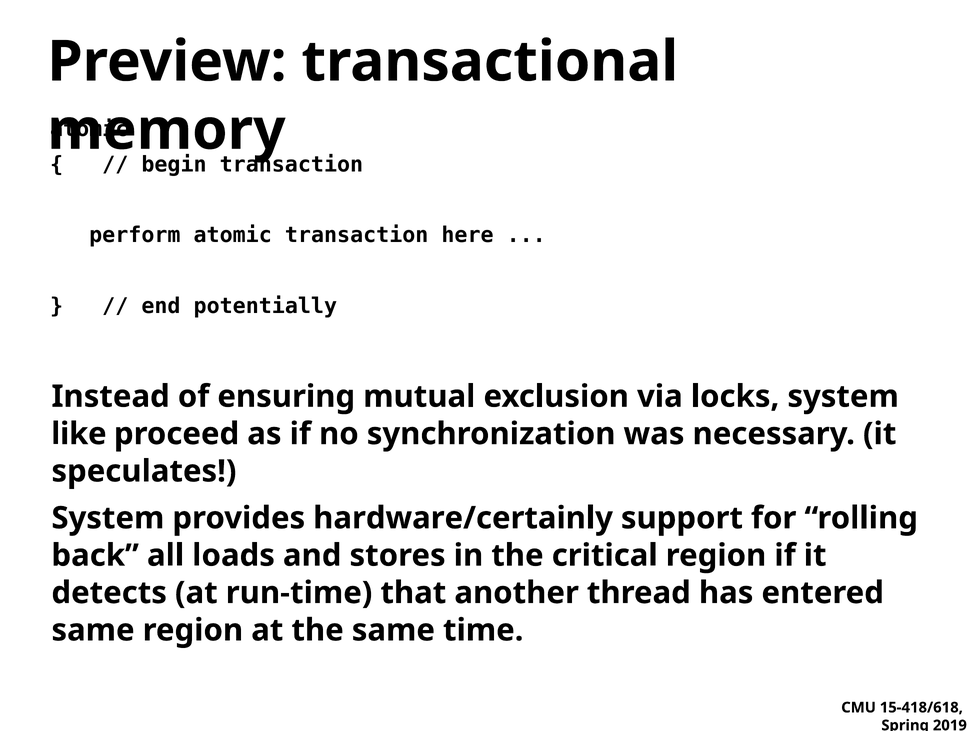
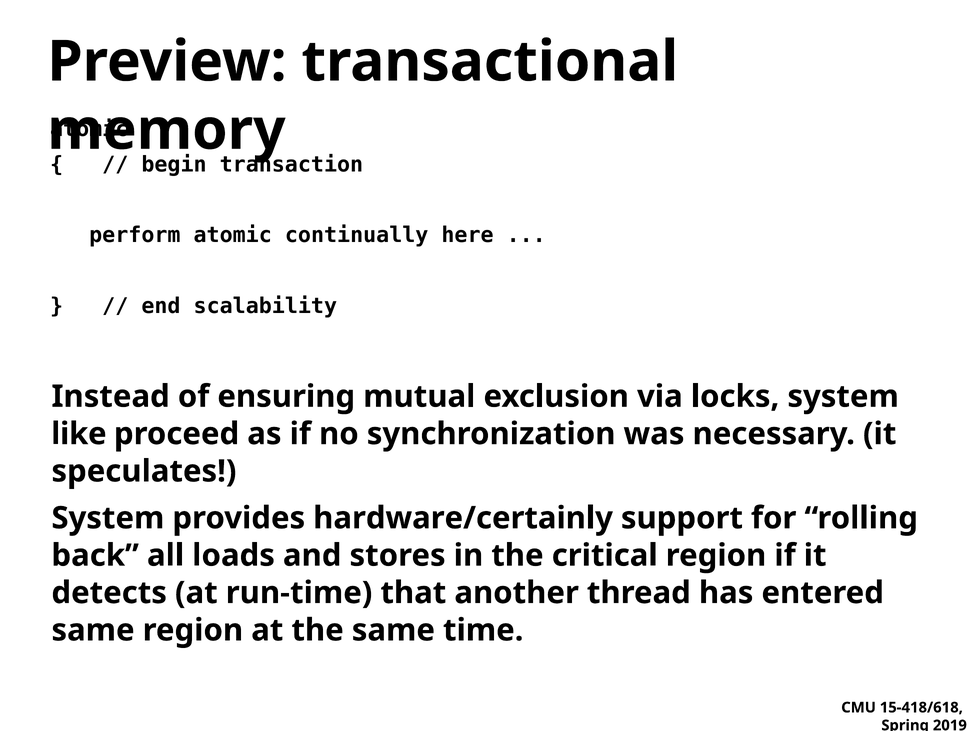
atomic transaction: transaction -> continually
potentially: potentially -> scalability
